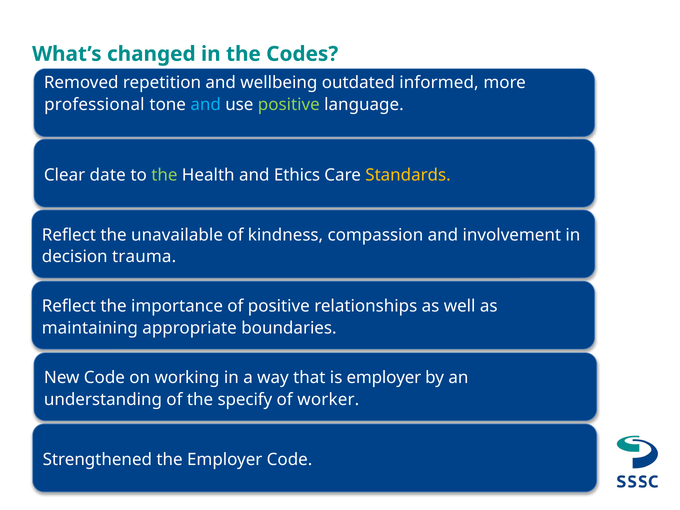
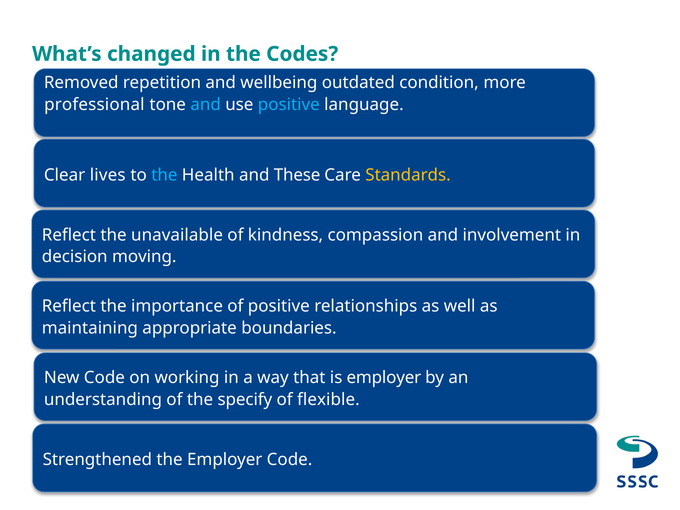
informed: informed -> condition
positive at (289, 105) colour: light green -> light blue
date: date -> lives
the at (164, 175) colour: light green -> light blue
Ethics: Ethics -> These
trauma: trauma -> moving
worker: worker -> flexible
